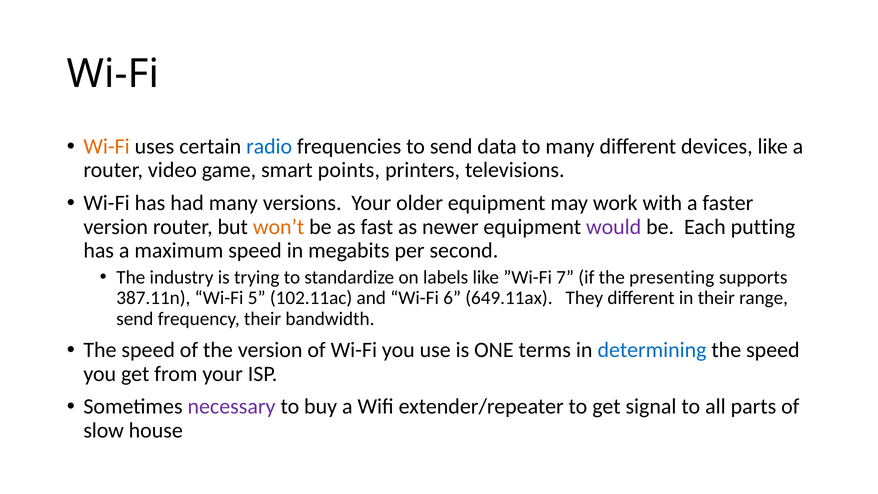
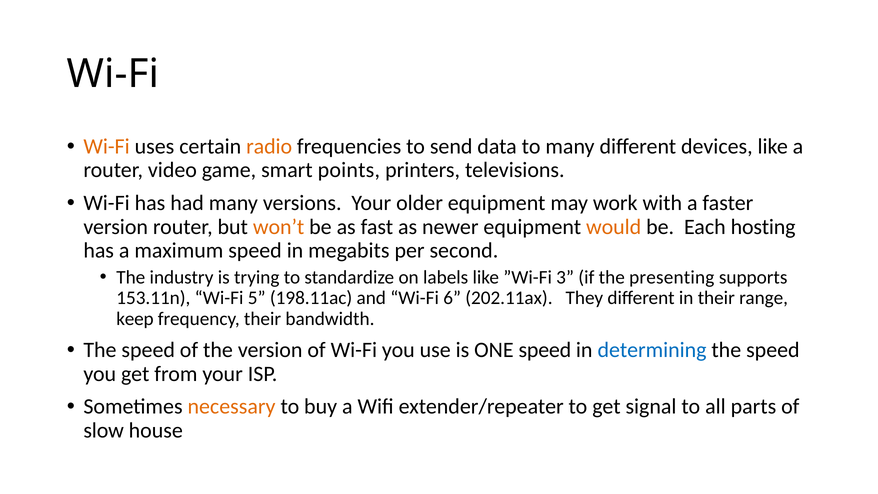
radio colour: blue -> orange
would colour: purple -> orange
putting: putting -> hosting
7: 7 -> 3
387.11n: 387.11n -> 153.11n
102.11ac: 102.11ac -> 198.11ac
649.11ax: 649.11ax -> 202.11ax
send at (135, 319): send -> keep
ONE terms: terms -> speed
necessary colour: purple -> orange
